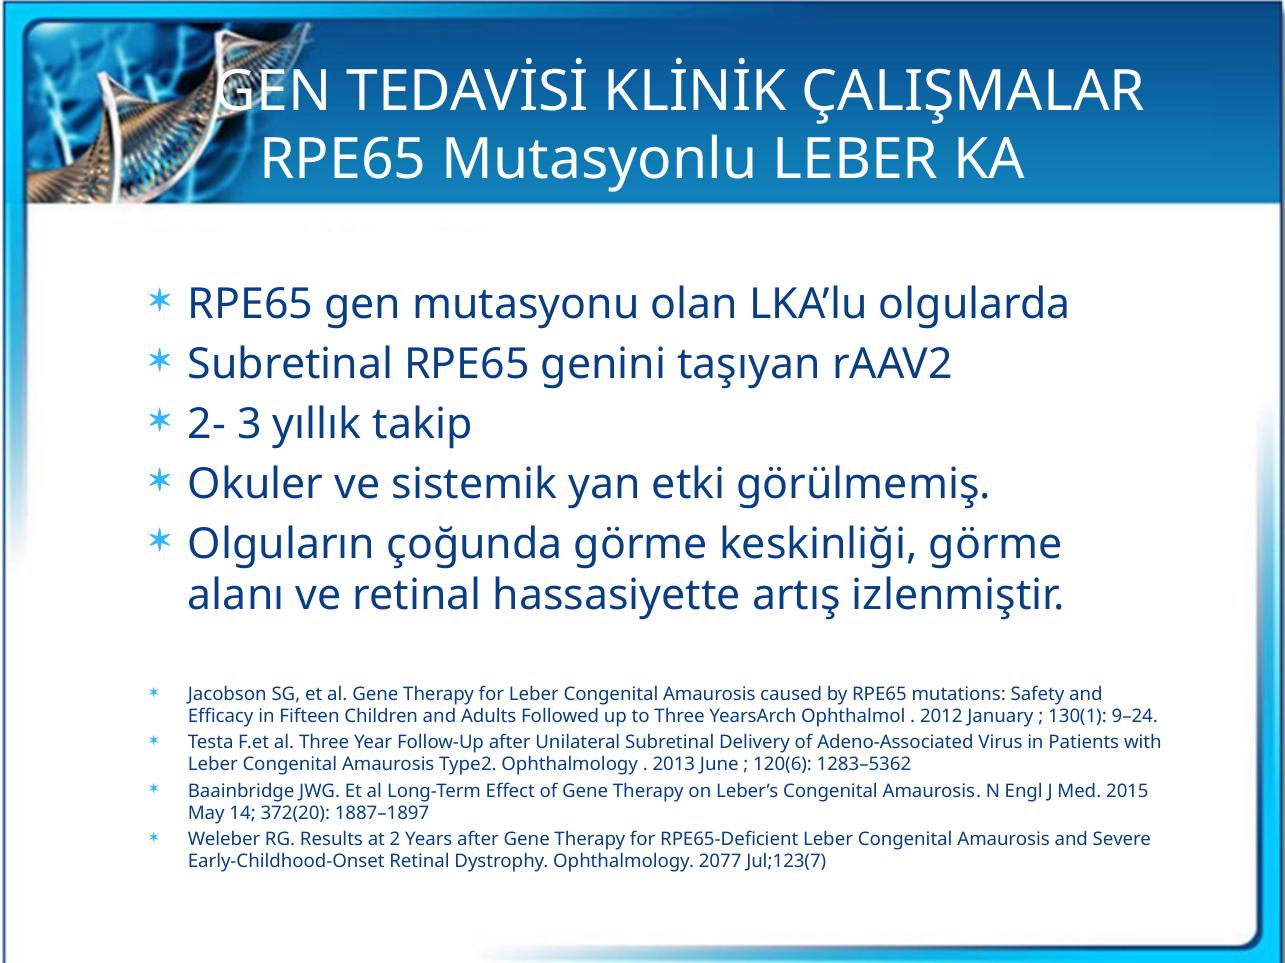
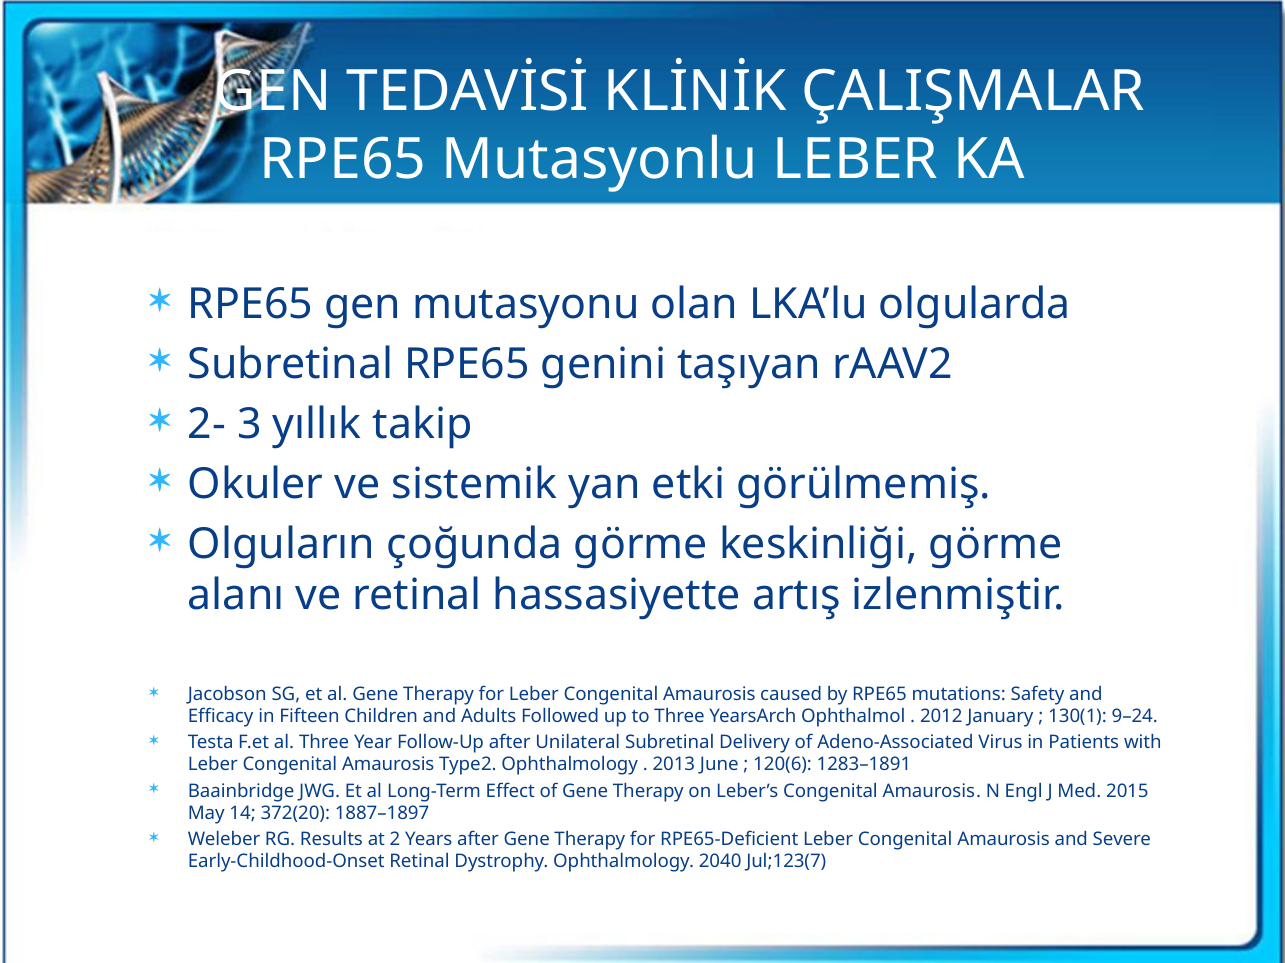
1283–5362: 1283–5362 -> 1283–1891
2077: 2077 -> 2040
